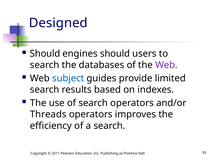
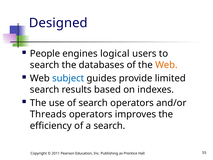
Should at (45, 54): Should -> People
engines should: should -> logical
Web at (166, 65) colour: purple -> orange
